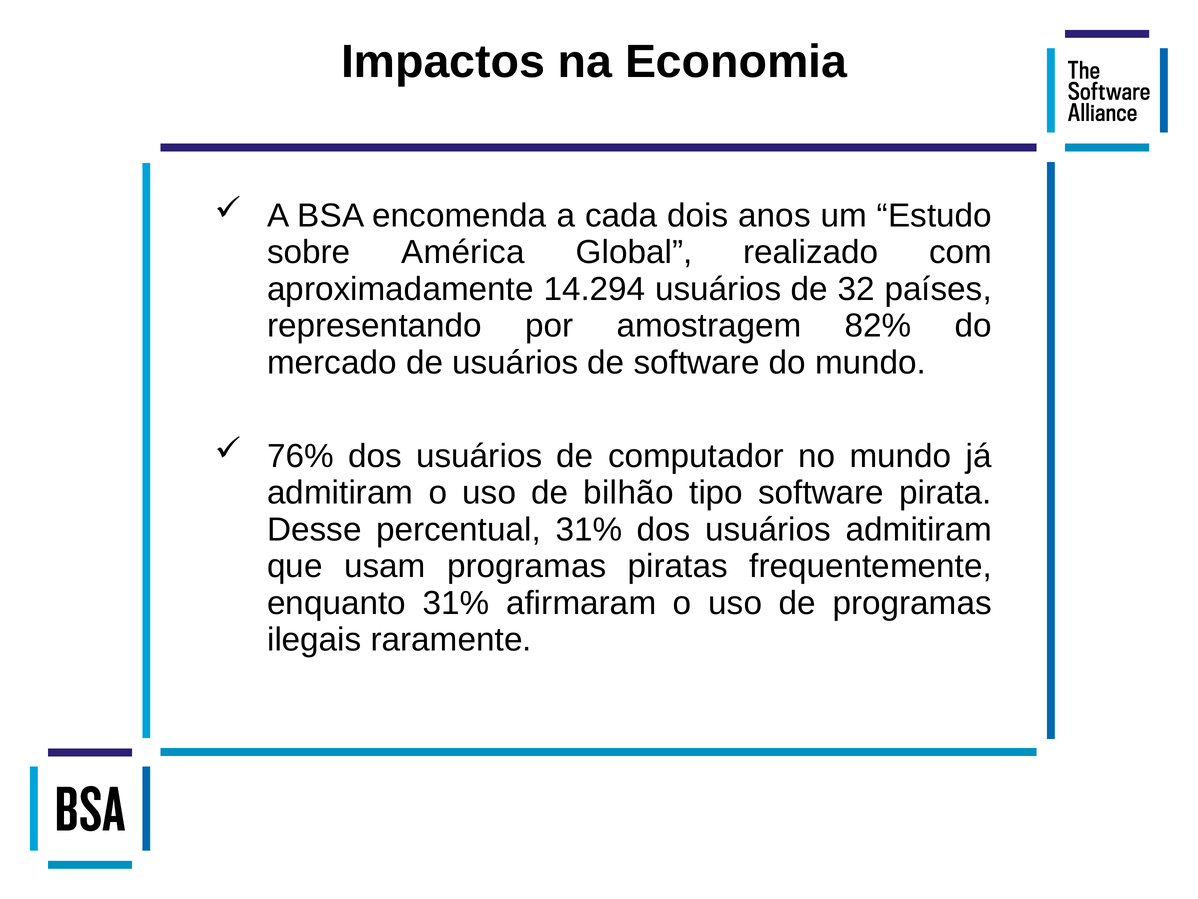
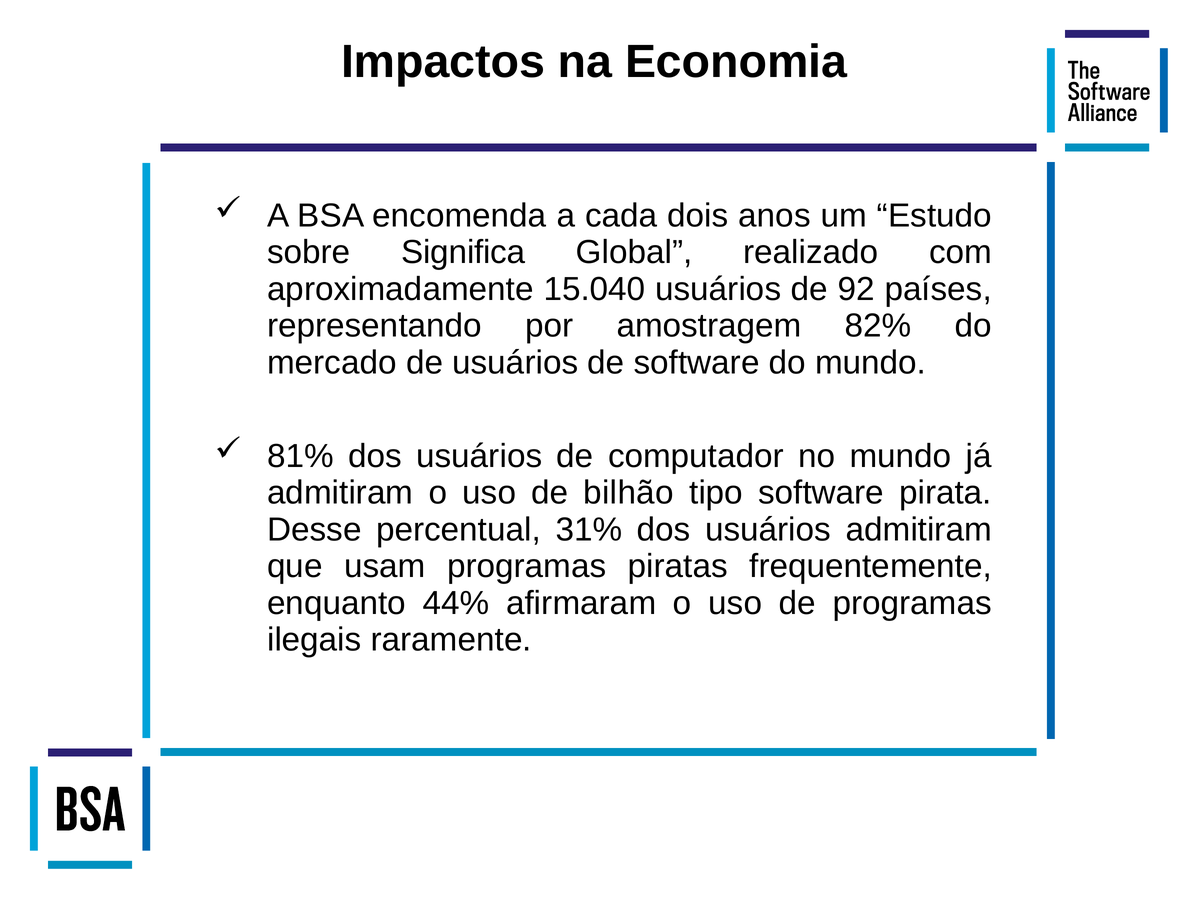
América: América -> Significa
14.294: 14.294 -> 15.040
32: 32 -> 92
76%: 76% -> 81%
enquanto 31%: 31% -> 44%
